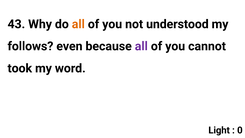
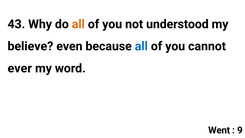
follows: follows -> believe
all at (141, 46) colour: purple -> blue
took: took -> ever
Light: Light -> Went
0: 0 -> 9
